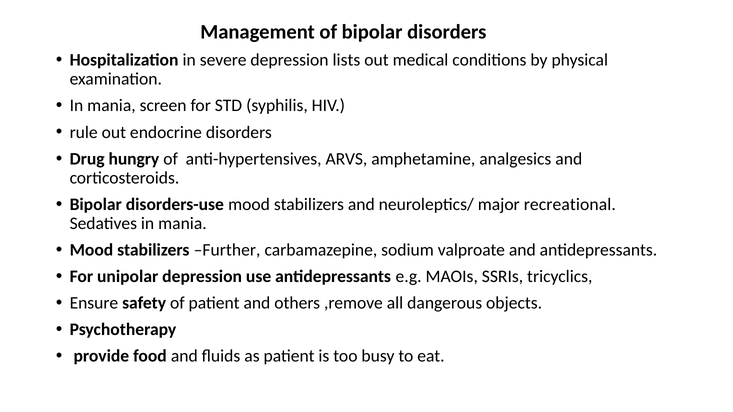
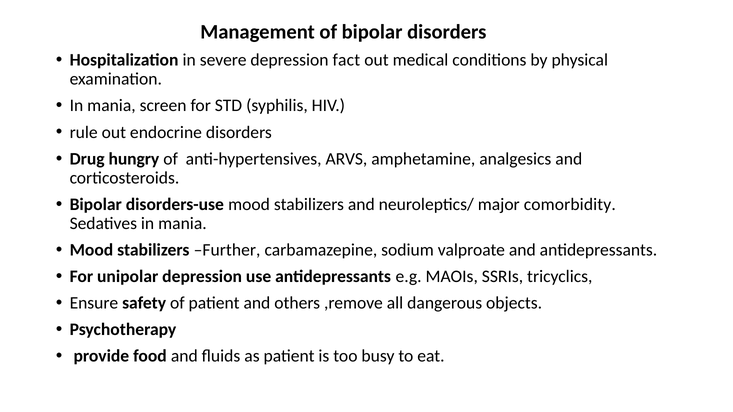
lists: lists -> fact
recreational: recreational -> comorbidity
